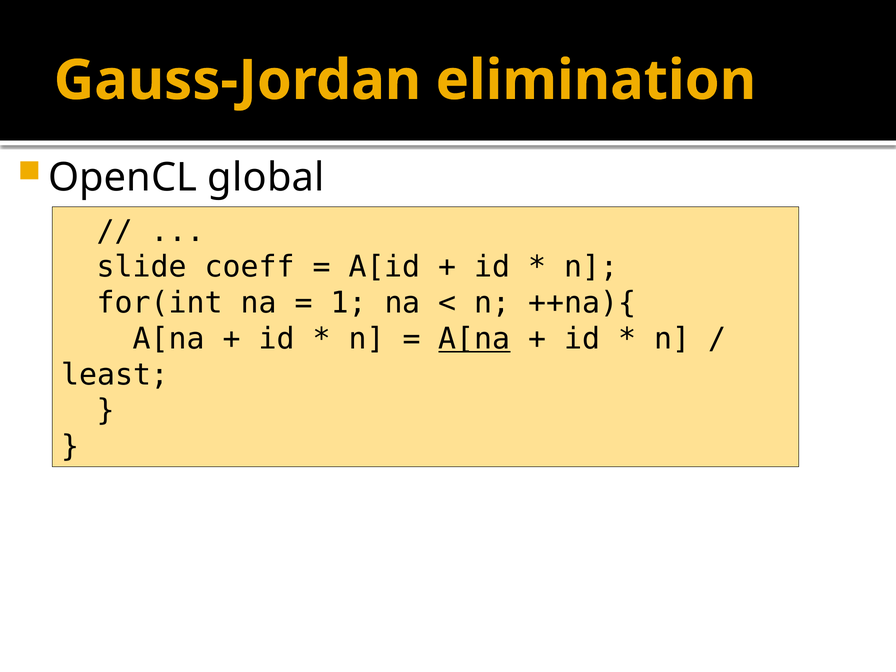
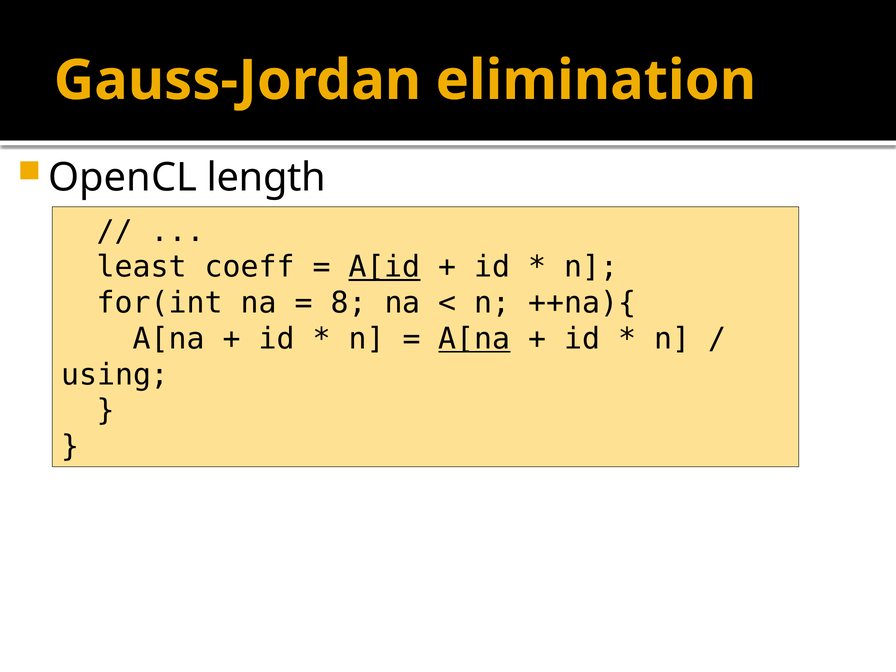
global: global -> length
slide: slide -> least
A[id underline: none -> present
1: 1 -> 8
least: least -> using
